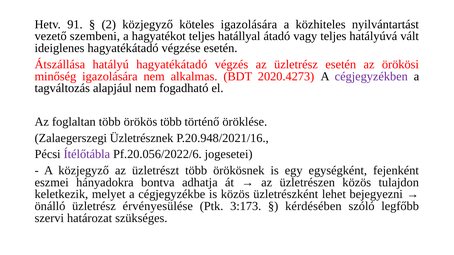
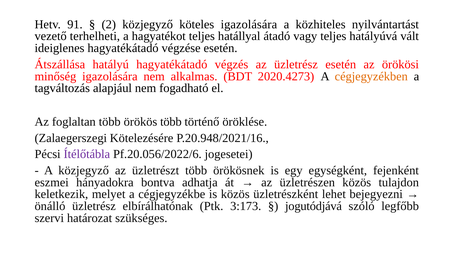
szembeni: szembeni -> terhelheti
cégjegyzékben colour: purple -> orange
Üzletrésznek: Üzletrésznek -> Kötelezésére
érvényesülése: érvényesülése -> elbírálhatónak
kérdésében: kérdésében -> jogutódjává
